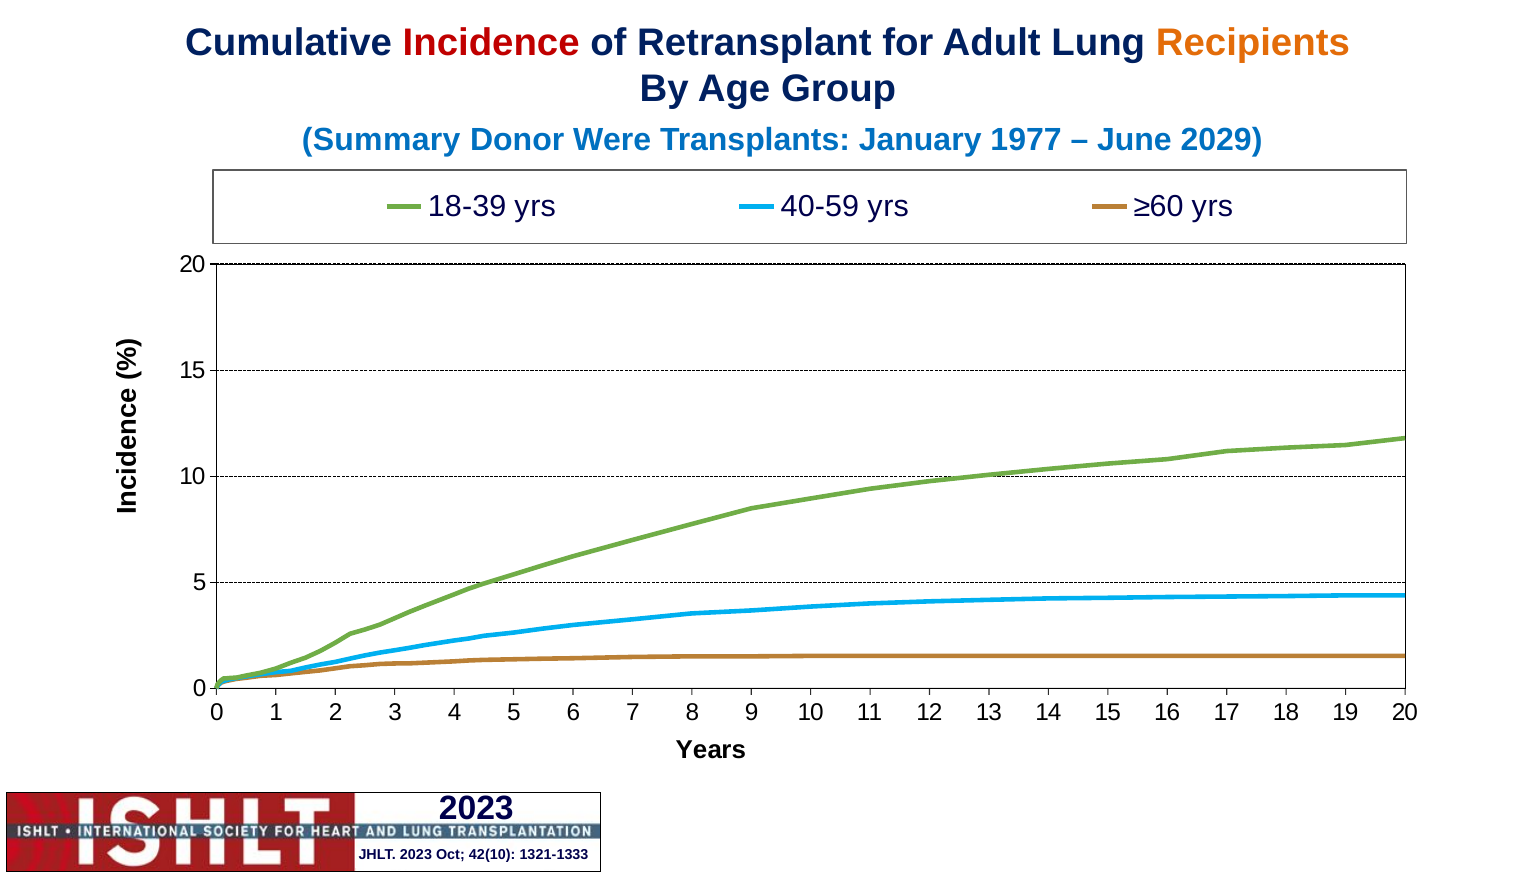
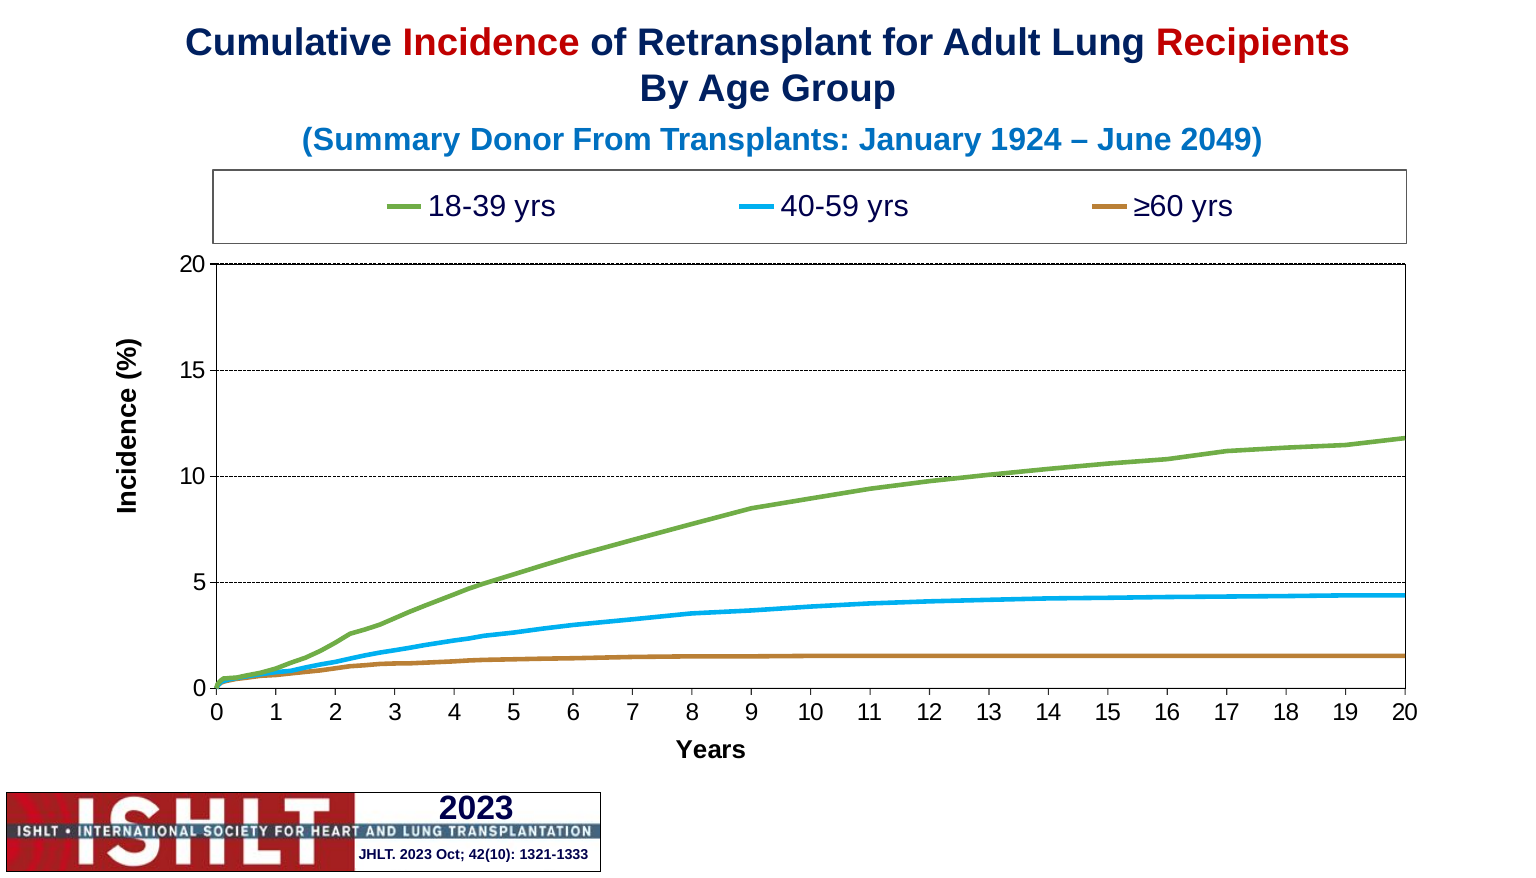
Recipients colour: orange -> red
Were: Were -> From
1977: 1977 -> 1924
2029: 2029 -> 2049
